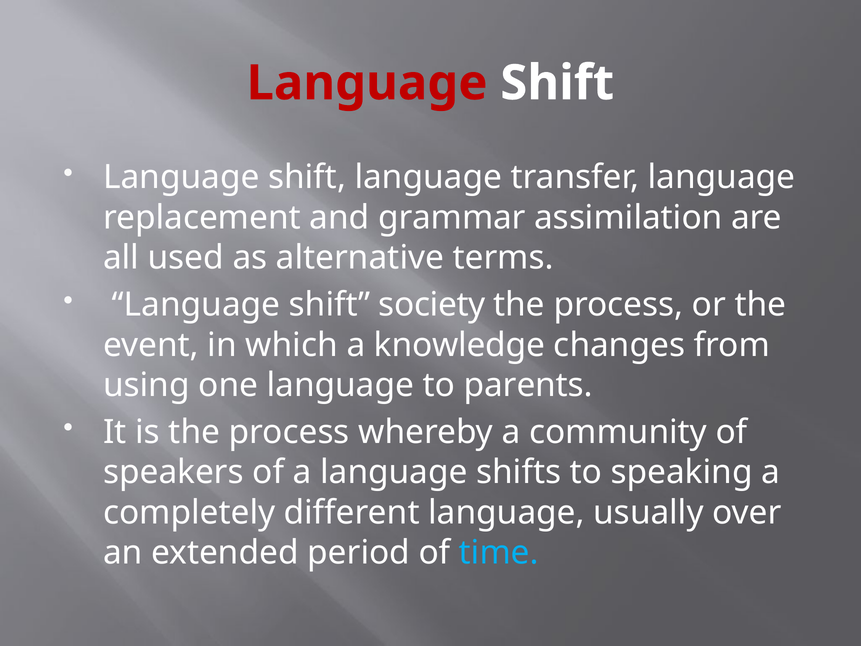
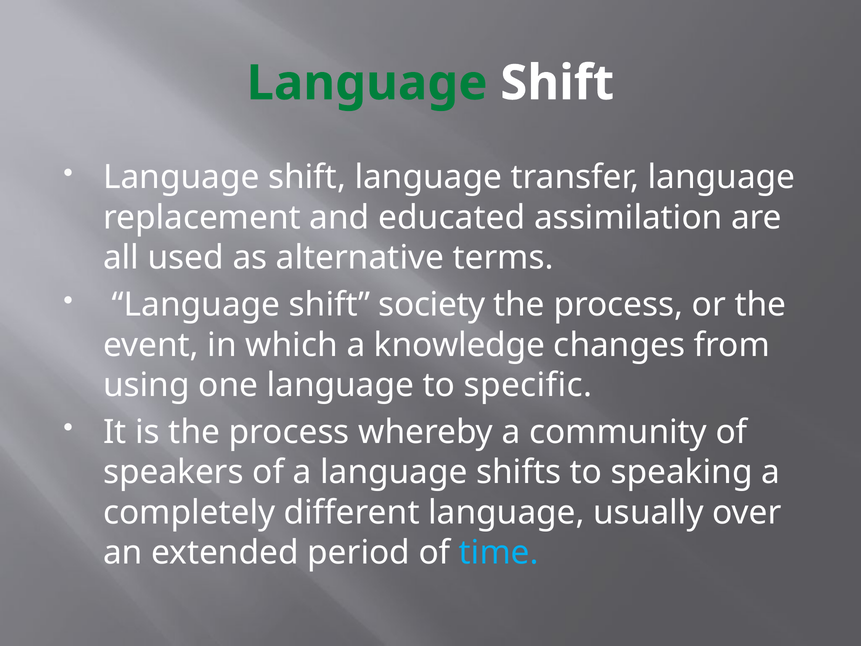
Language at (367, 83) colour: red -> green
grammar: grammar -> educated
parents: parents -> specific
